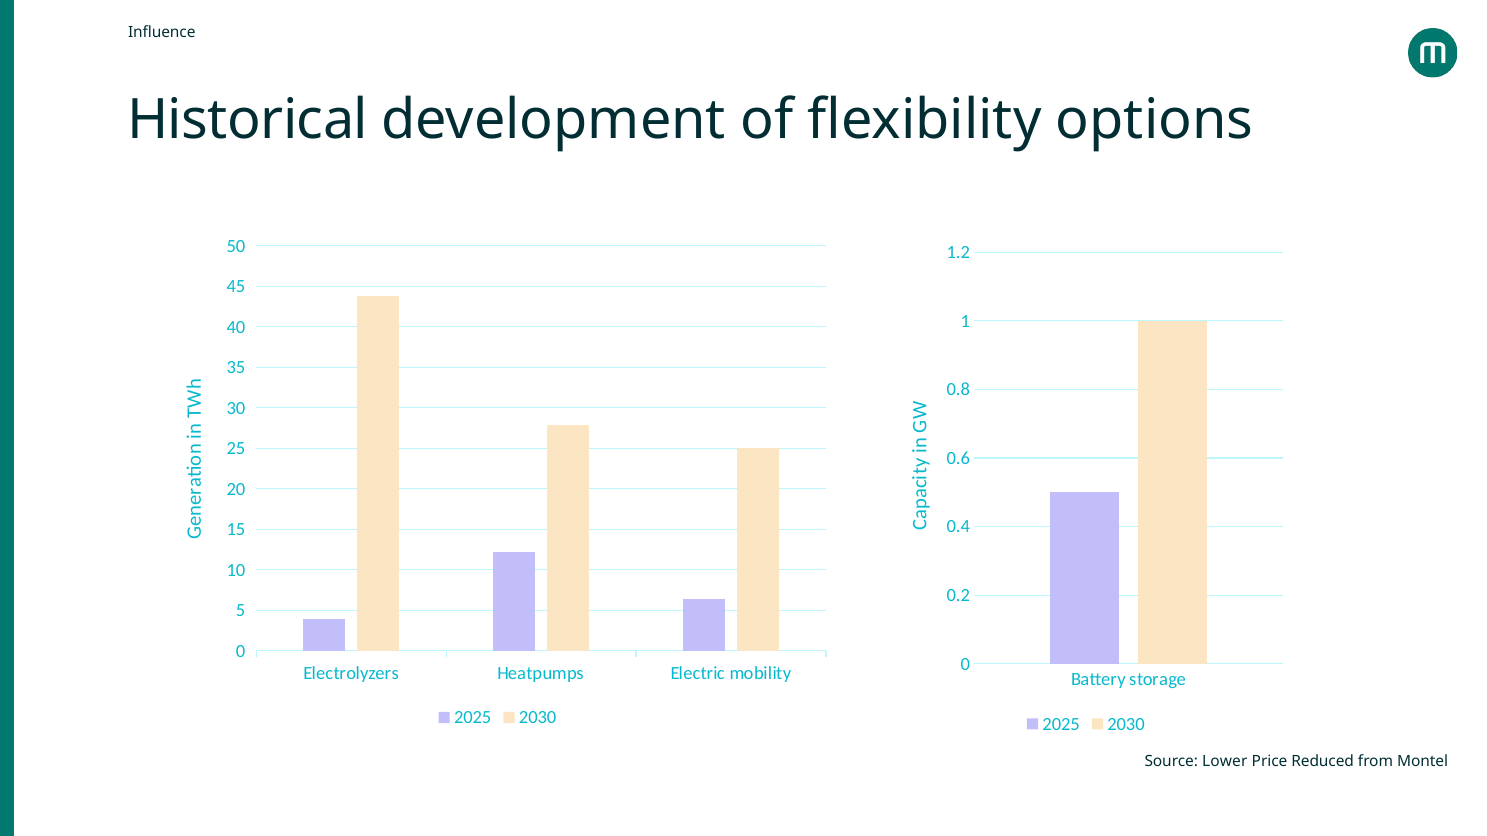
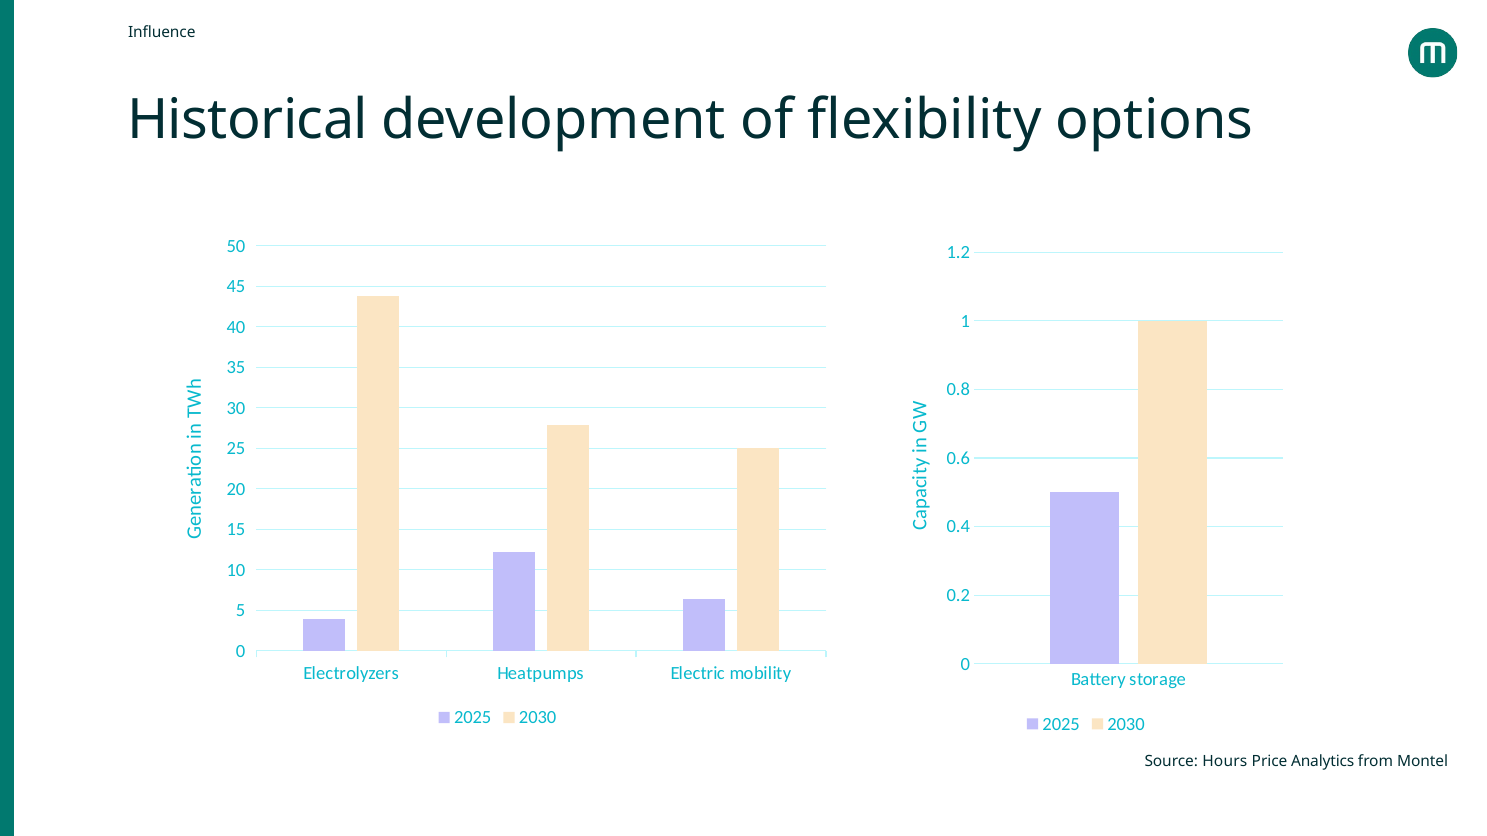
Lower: Lower -> Hours
Reduced: Reduced -> Analytics
